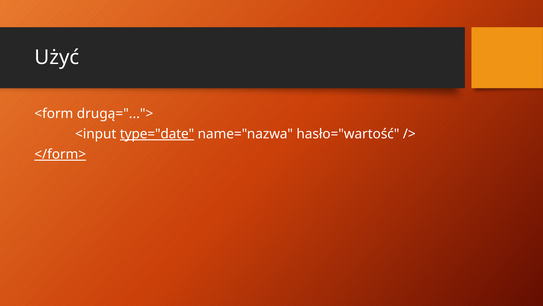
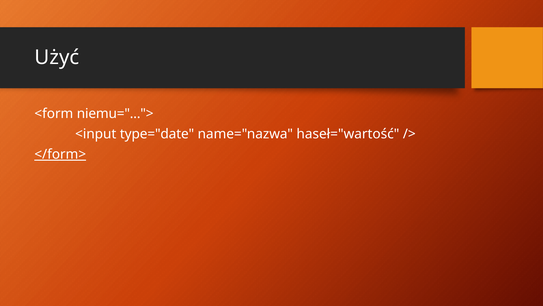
drugą="...">: drugą="..."> -> niemu="...">
type="date underline: present -> none
hasło="wartość: hasło="wartość -> haseł="wartość
